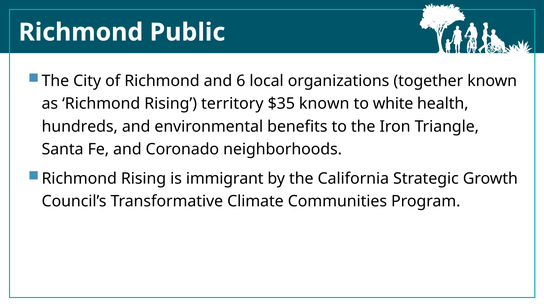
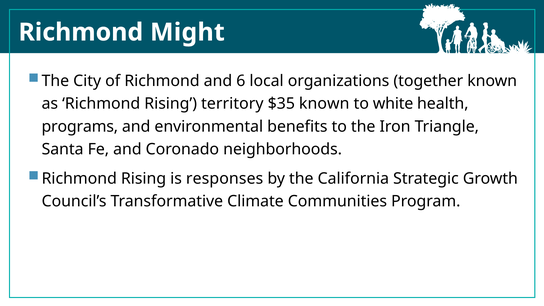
Public: Public -> Might
hundreds: hundreds -> programs
immigrant: immigrant -> responses
